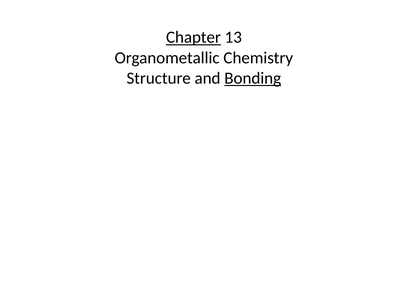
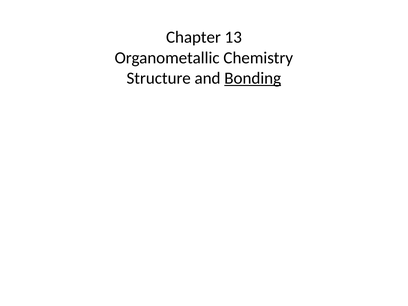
Chapter underline: present -> none
